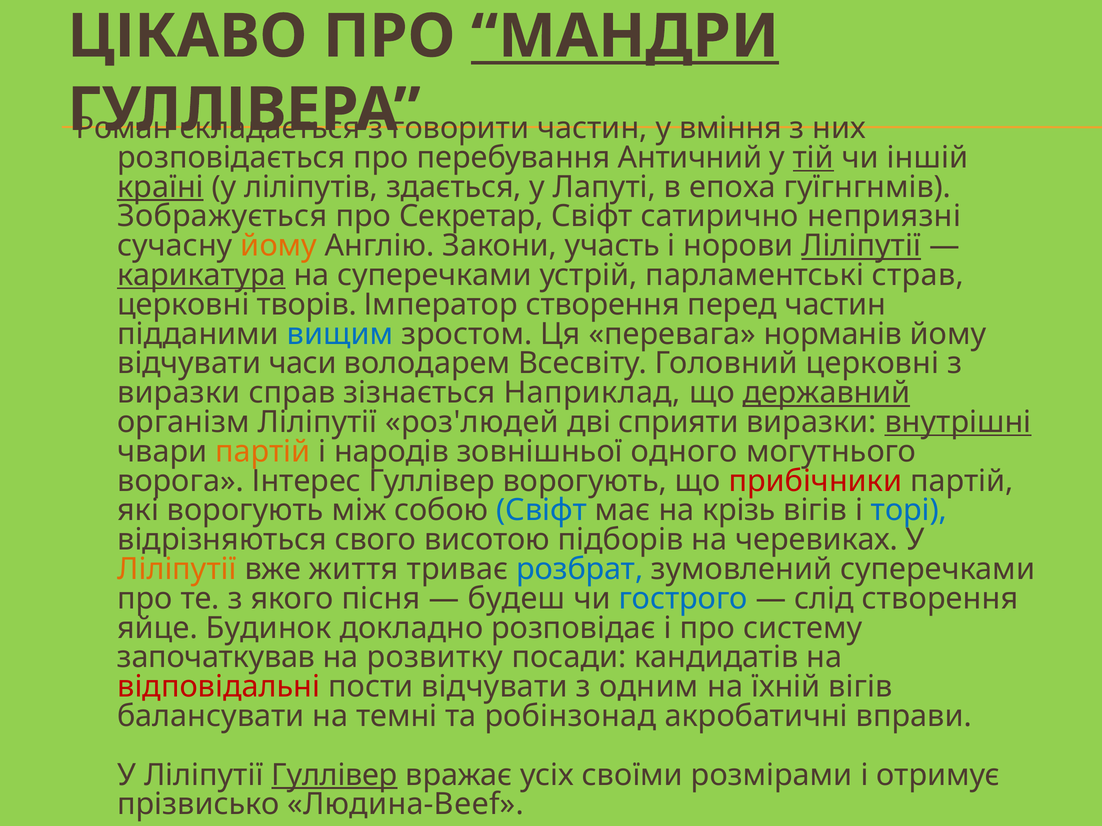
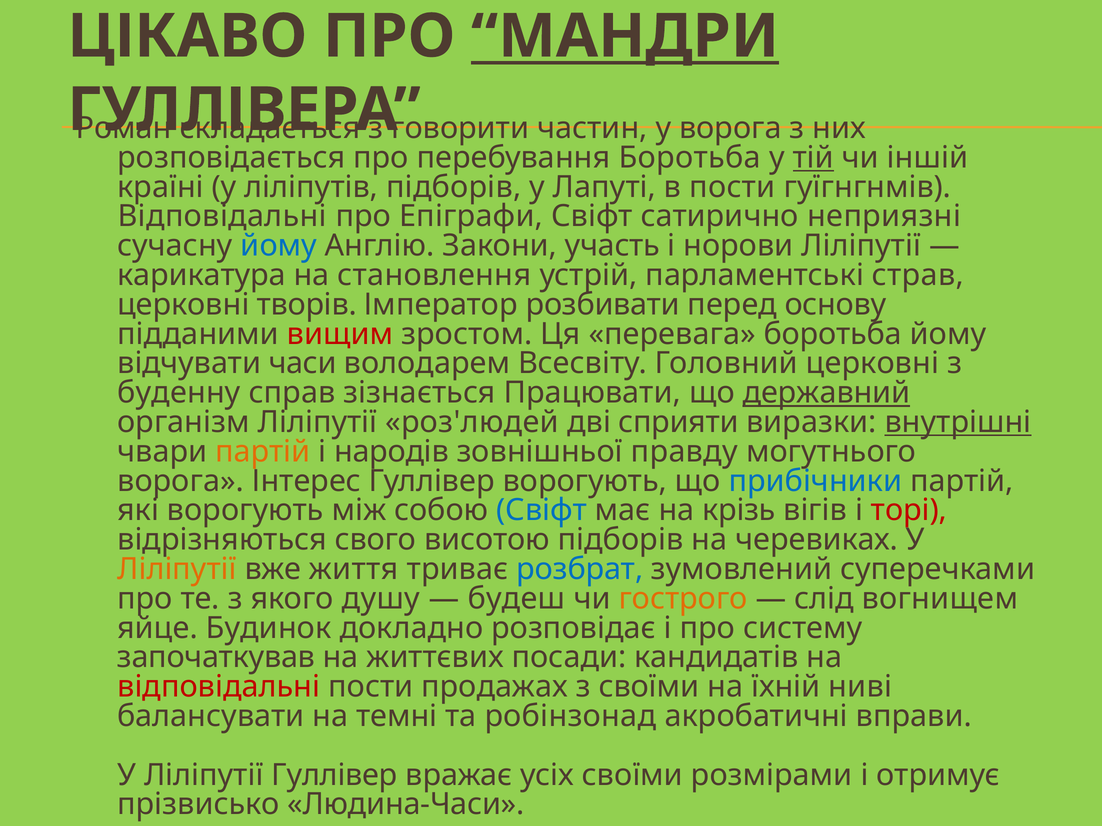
у вміння: вміння -> ворога
перебування Античний: Античний -> Боротьба
країні underline: present -> none
ліліпутів здається: здається -> підборів
в епоха: епоха -> пости
Зображується at (222, 216): Зображується -> Відповідальні
Секретар: Секретар -> Епіграфи
йому at (279, 246) colour: orange -> blue
Ліліпутії at (861, 246) underline: present -> none
карикатура underline: present -> none
на суперечками: суперечками -> становлення
Імператор створення: створення -> розбивати
перед частин: частин -> основу
вищим colour: blue -> red
перевага норманів: норманів -> боротьба
виразки at (179, 393): виразки -> буденну
Наприклад: Наприклад -> Працювати
одного: одного -> правду
прибічники colour: red -> blue
торі colour: blue -> red
пісня: пісня -> душу
гострого colour: blue -> orange
слід створення: створення -> вогнищем
розвитку: розвитку -> життєвих
пости відчувати: відчувати -> продажах
з одним: одним -> своїми
їхній вігів: вігів -> ниві
Гуллівер at (334, 775) underline: present -> none
Людина-Beef: Людина-Beef -> Людина-Часи
